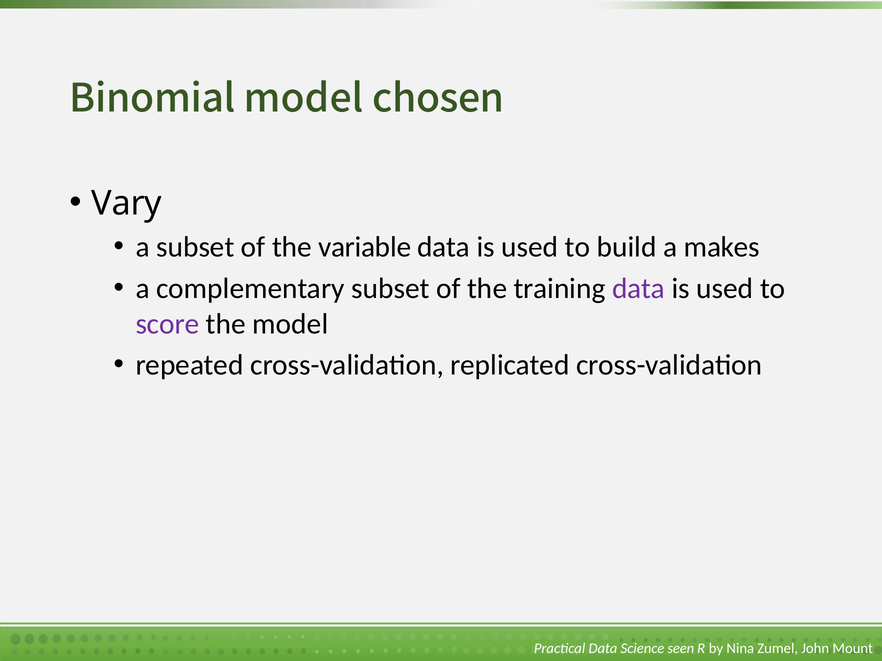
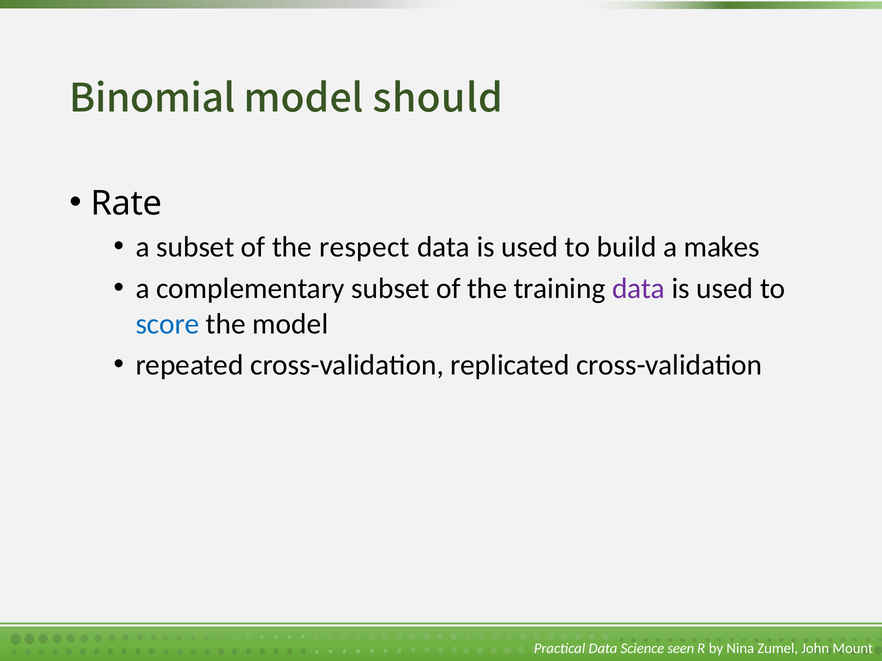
chosen: chosen -> should
Vary: Vary -> Rate
variable: variable -> respect
score colour: purple -> blue
